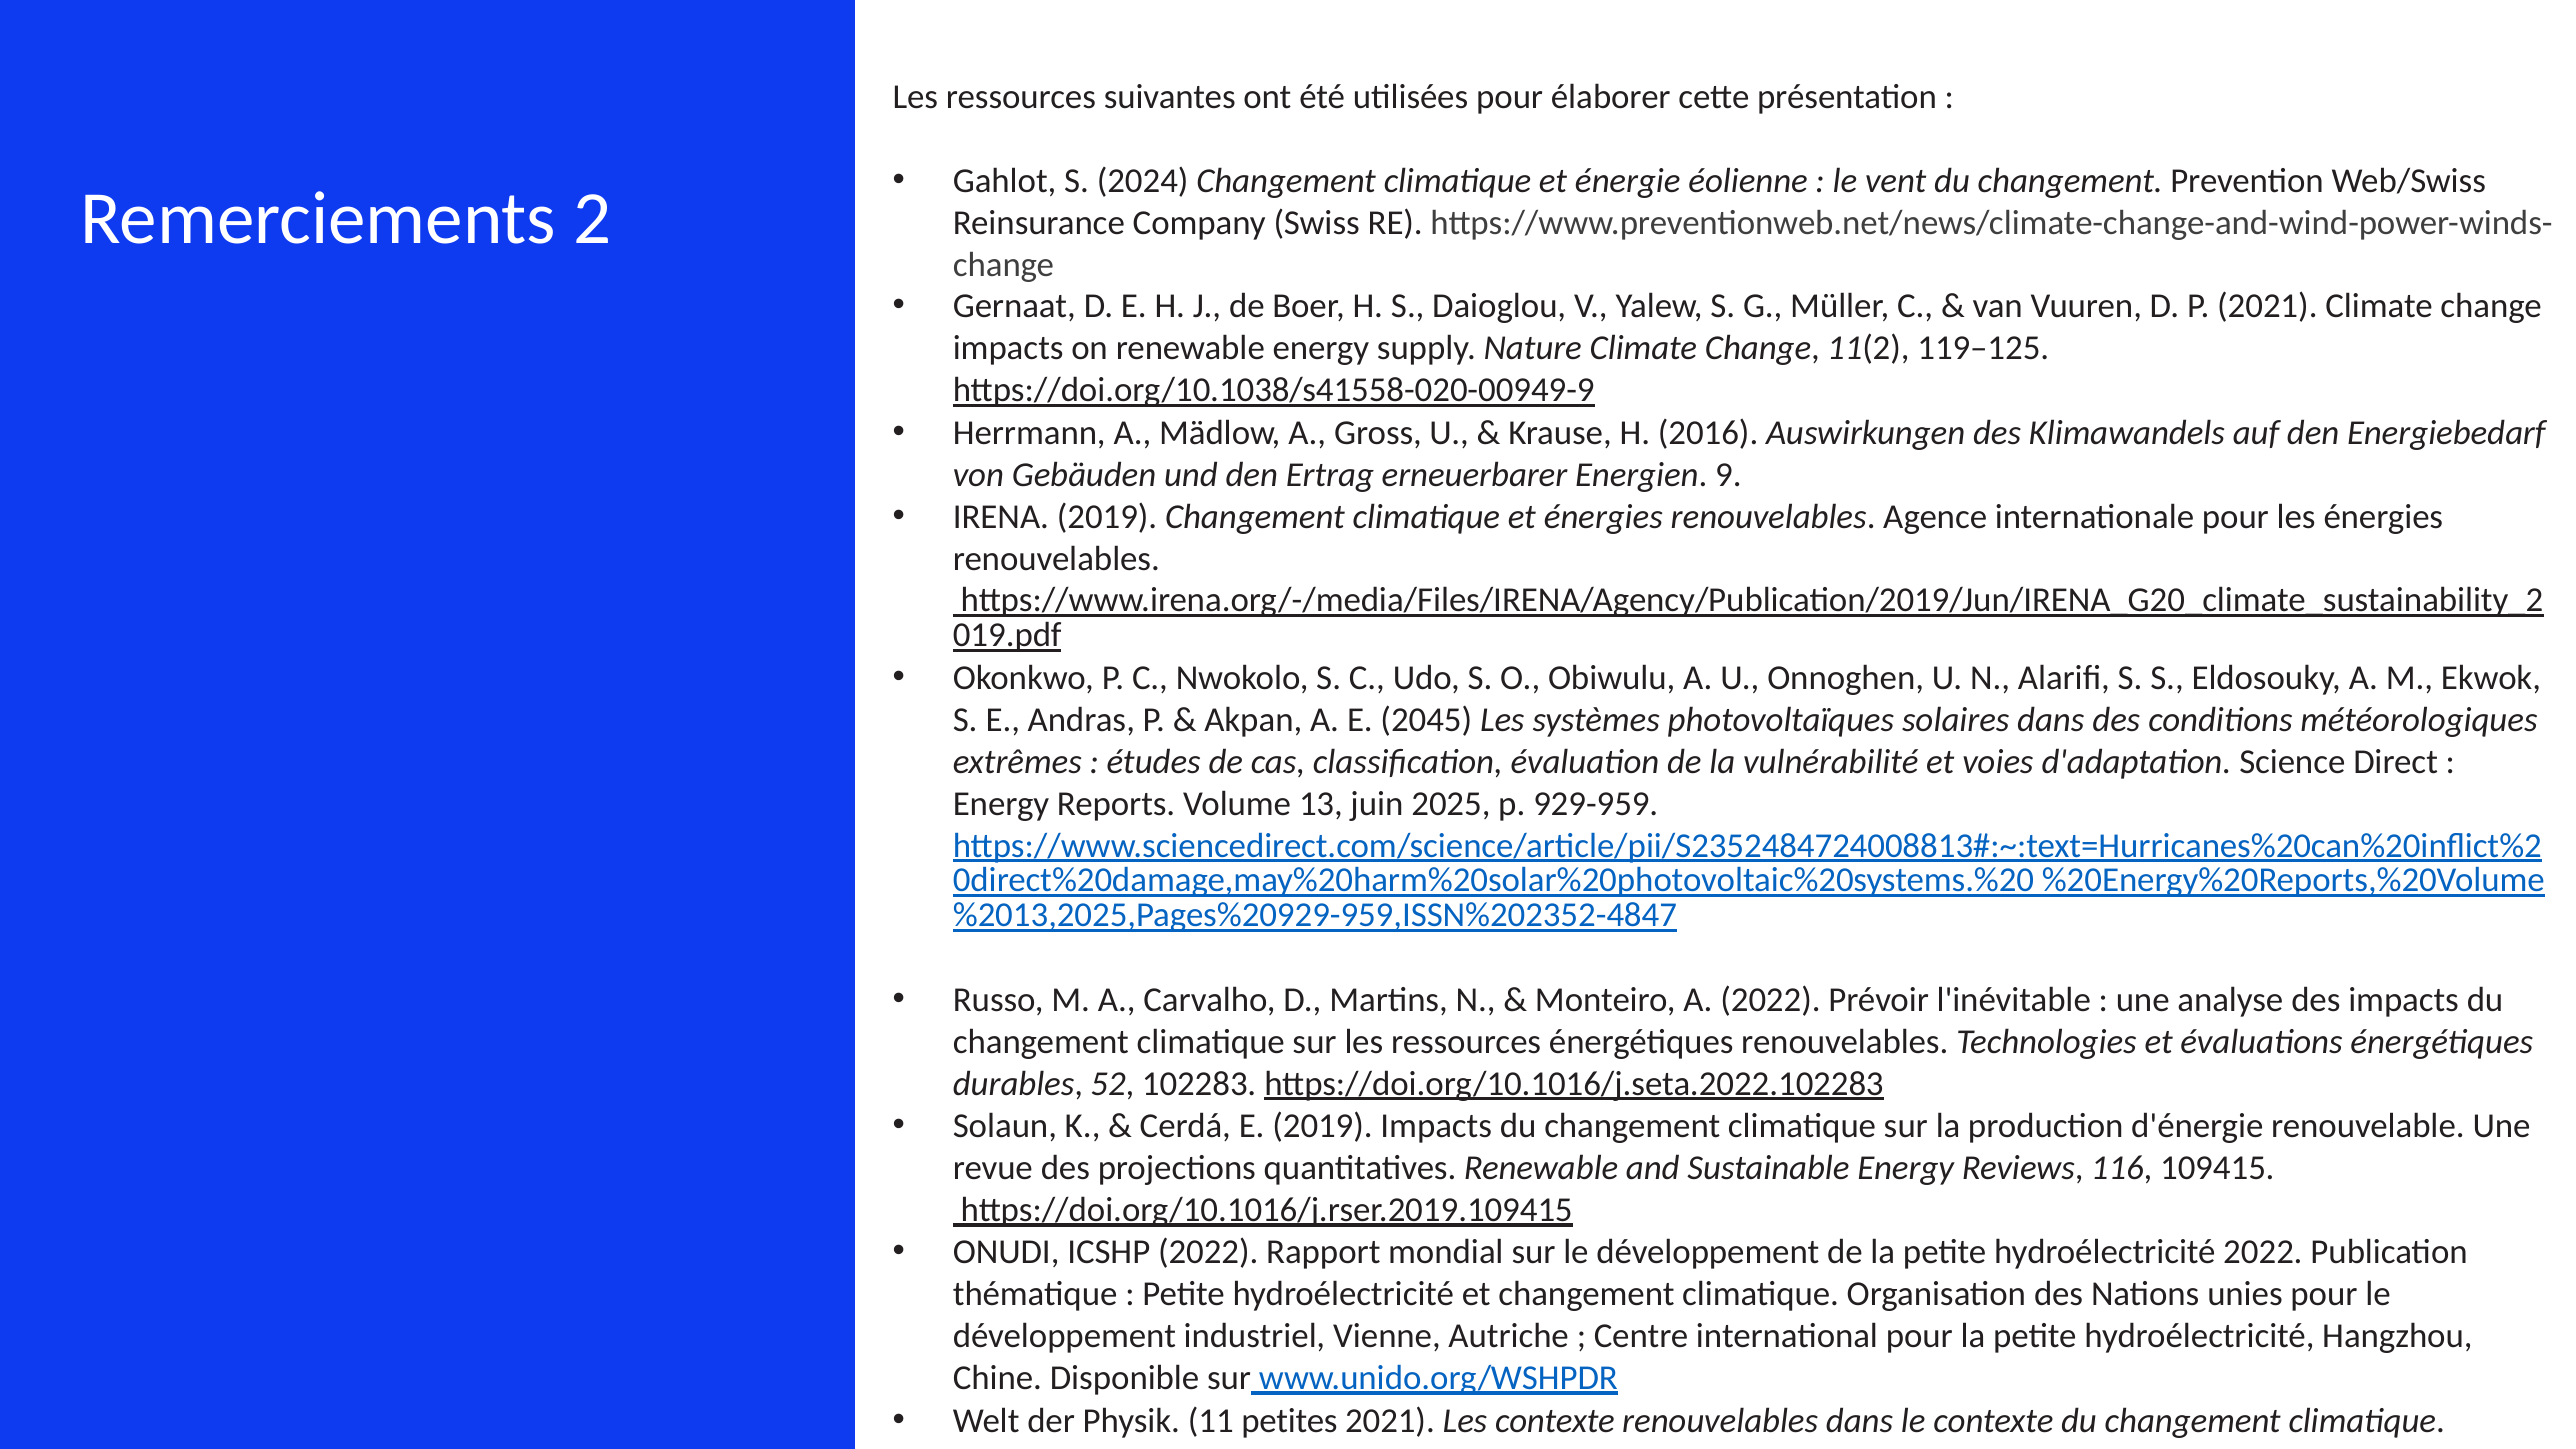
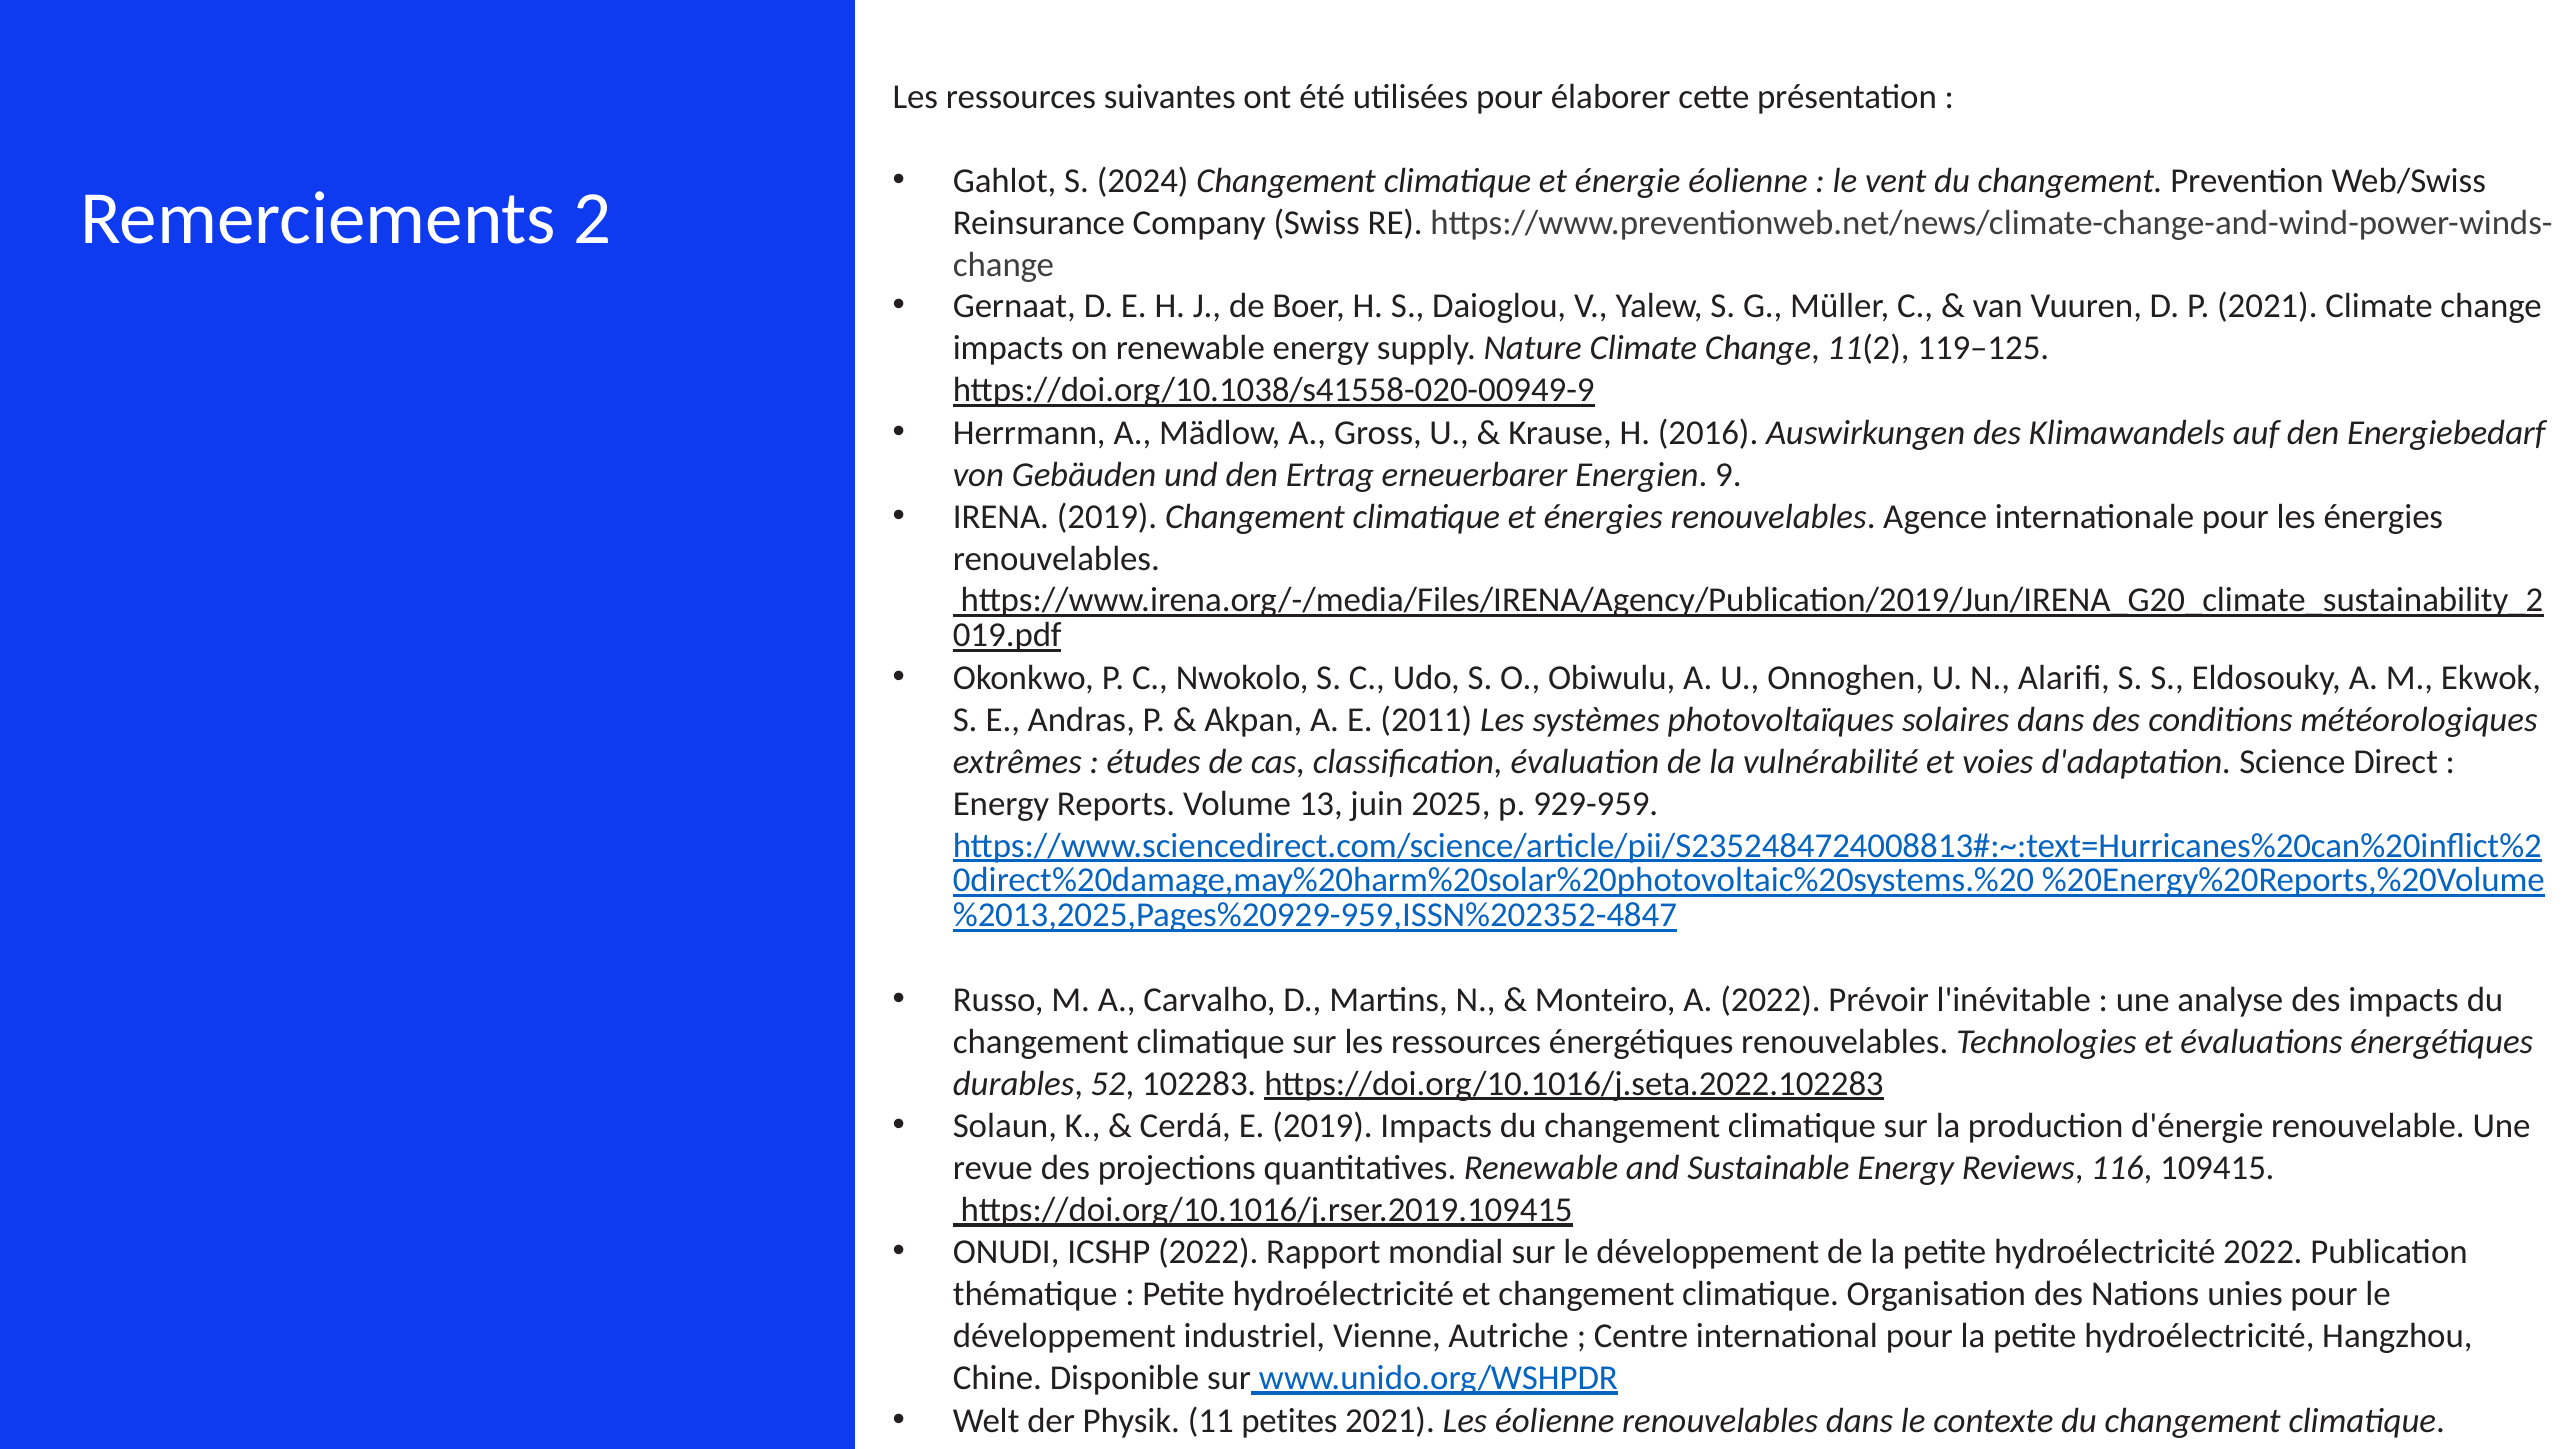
2045: 2045 -> 2011
Les contexte: contexte -> éolienne
